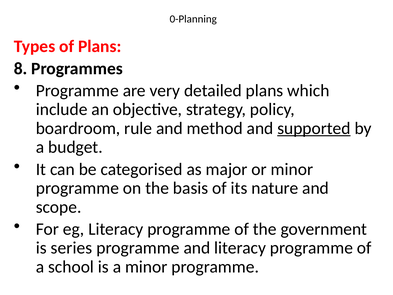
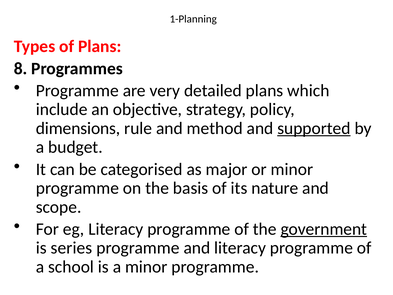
0-Planning: 0-Planning -> 1-Planning
boardroom: boardroom -> dimensions
government underline: none -> present
